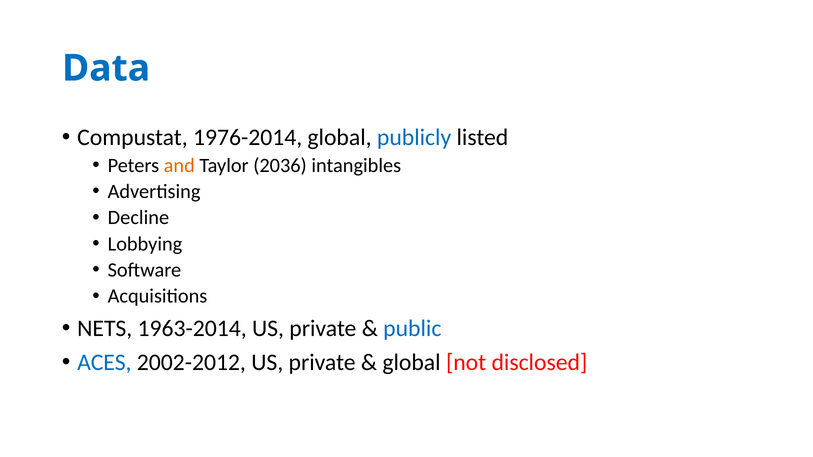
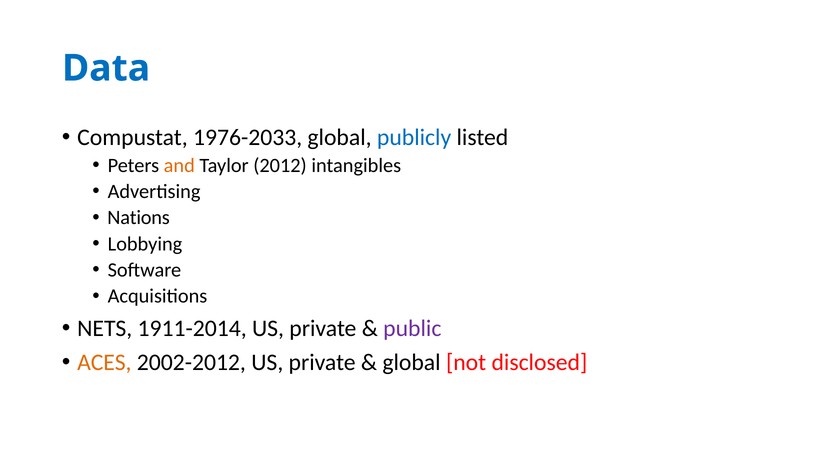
1976-2014: 1976-2014 -> 1976-2033
2036: 2036 -> 2012
Decline: Decline -> Nations
1963-2014: 1963-2014 -> 1911-2014
public colour: blue -> purple
ACES colour: blue -> orange
